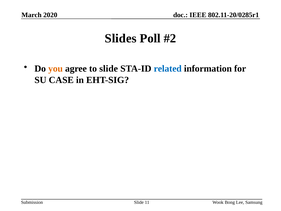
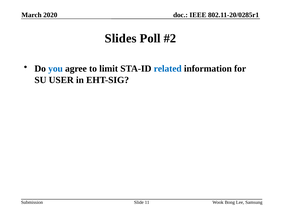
you colour: orange -> blue
to slide: slide -> limit
CASE: CASE -> USER
